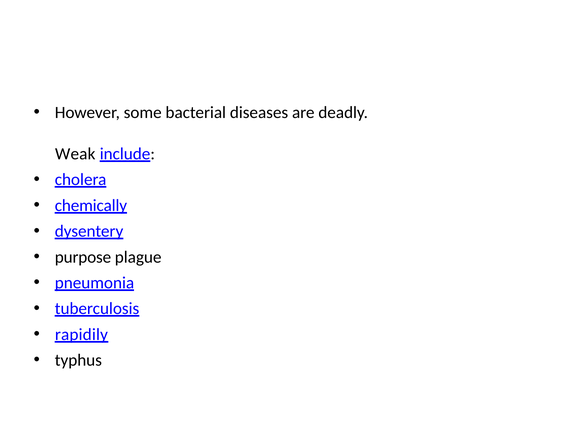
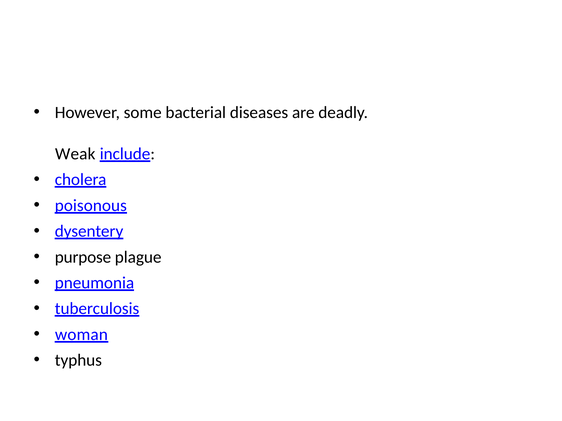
chemically: chemically -> poisonous
rapidily: rapidily -> woman
